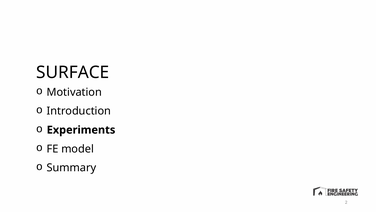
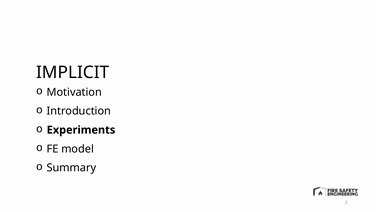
SURFACE: SURFACE -> IMPLICIT
